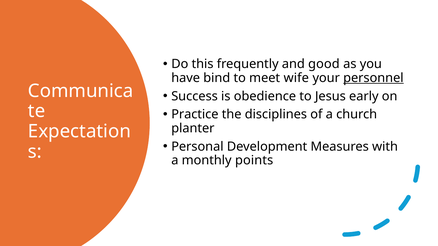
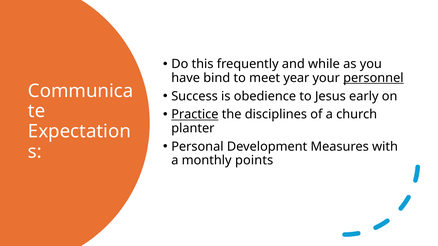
good: good -> while
wife: wife -> year
Practice underline: none -> present
